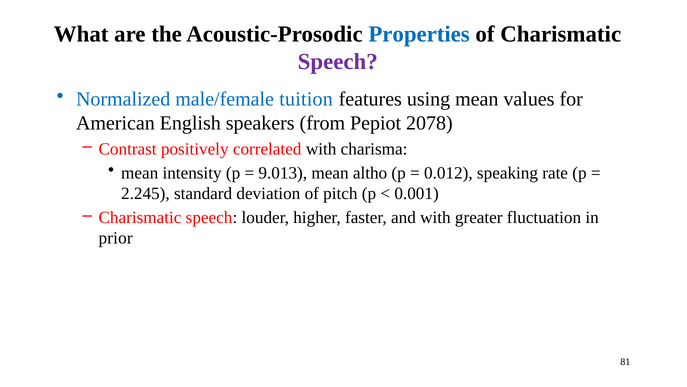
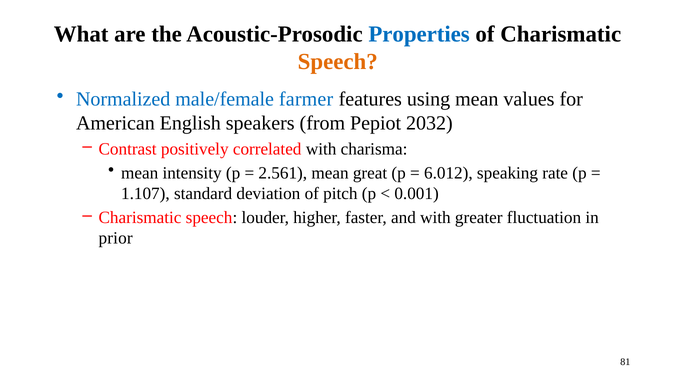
Speech at (338, 61) colour: purple -> orange
tuition: tuition -> farmer
2078: 2078 -> 2032
9.013: 9.013 -> 2.561
altho: altho -> great
0.012: 0.012 -> 6.012
2.245: 2.245 -> 1.107
